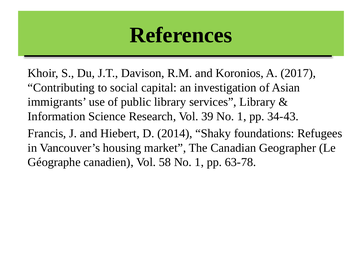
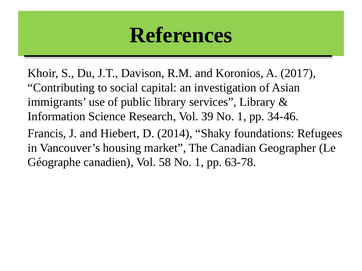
34-43: 34-43 -> 34-46
